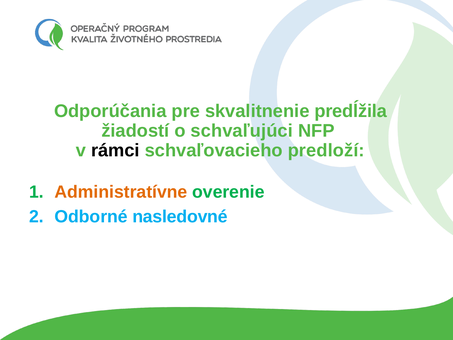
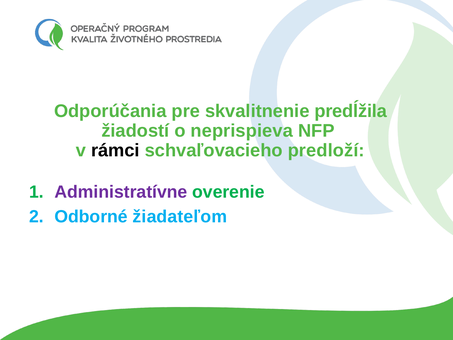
schvaľujúci: schvaľujúci -> neprispieva
Administratívne colour: orange -> purple
nasledovné: nasledovné -> žiadateľom
